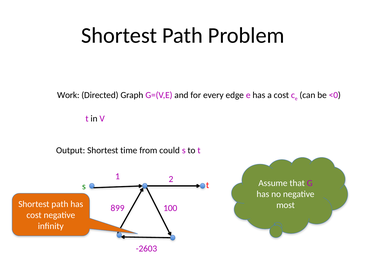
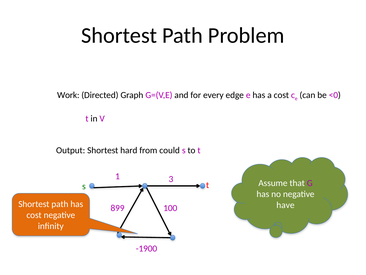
time: time -> hard
2: 2 -> 3
most: most -> have
-2603: -2603 -> -1900
